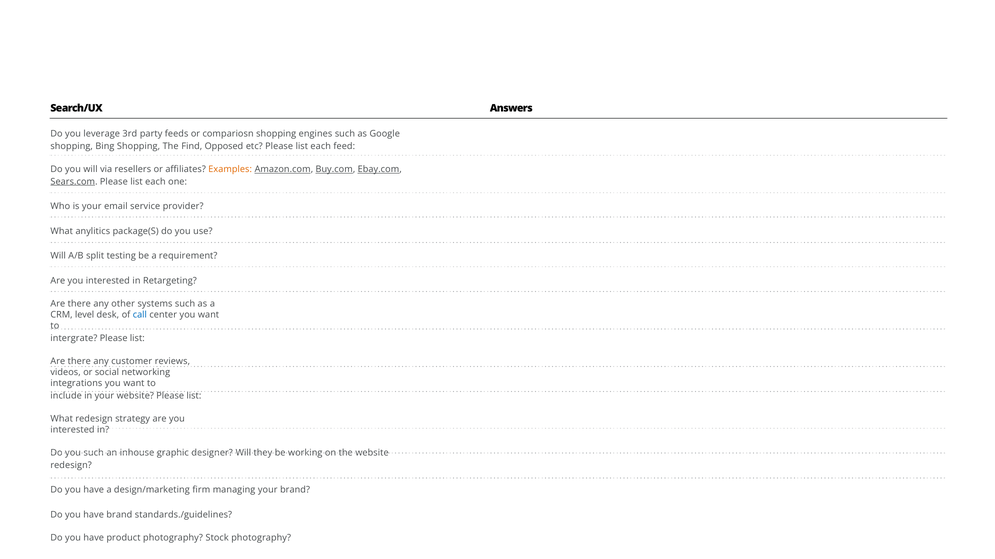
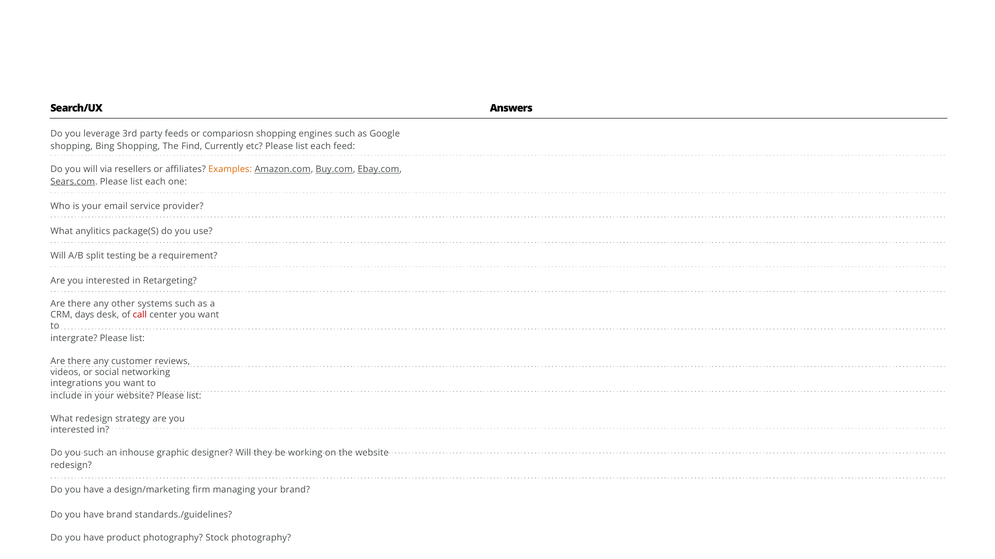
Opposed: Opposed -> Currently
level: level -> days
call colour: blue -> red
